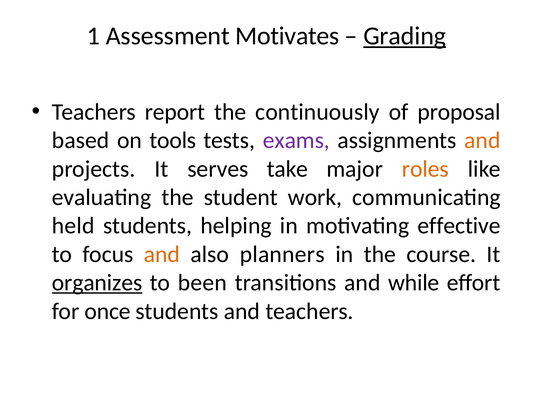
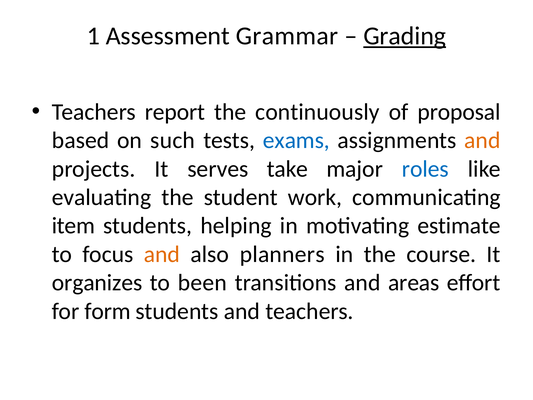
Motivates: Motivates -> Grammar
tools: tools -> such
exams colour: purple -> blue
roles colour: orange -> blue
held: held -> item
effective: effective -> estimate
organizes underline: present -> none
while: while -> areas
once: once -> form
